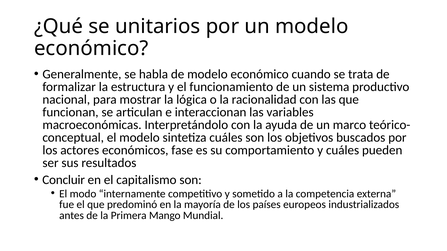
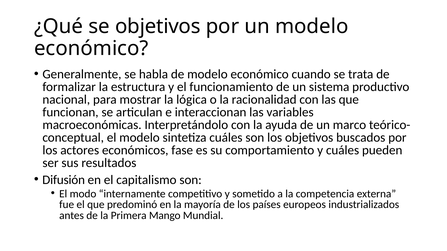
se unitarios: unitarios -> objetivos
Concluir: Concluir -> Difusión
